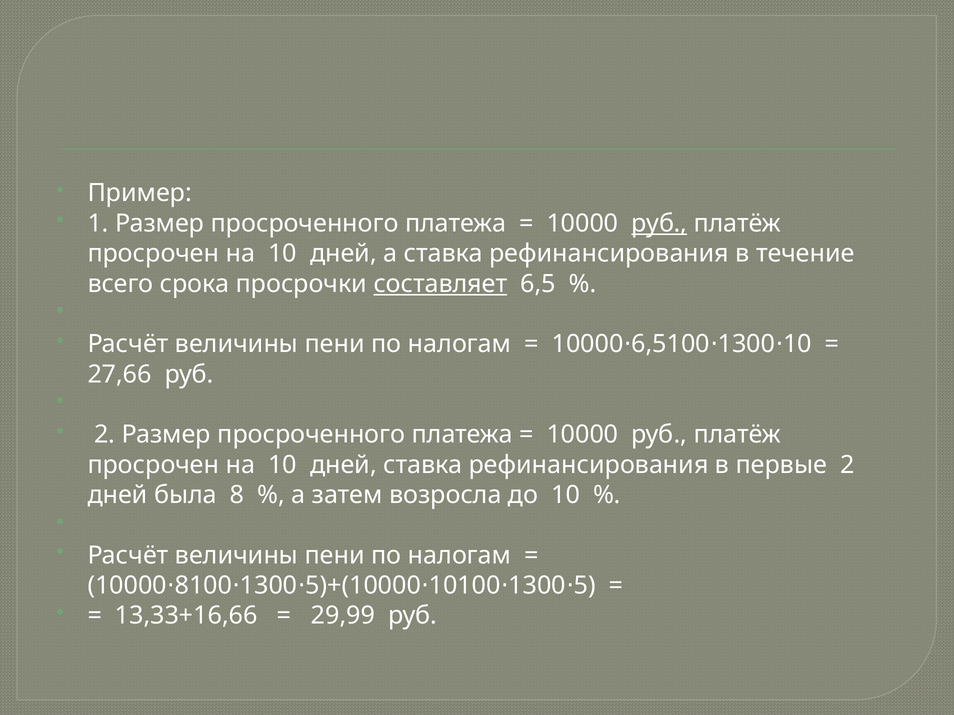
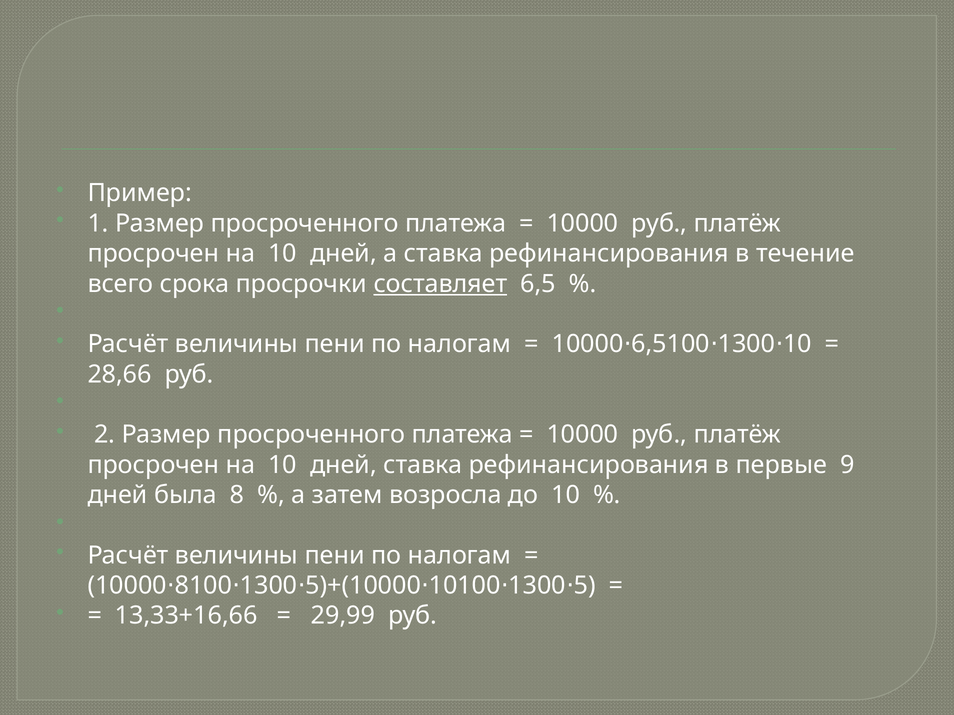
руб at (659, 224) underline: present -> none
27,66: 27,66 -> 28,66
первые 2: 2 -> 9
